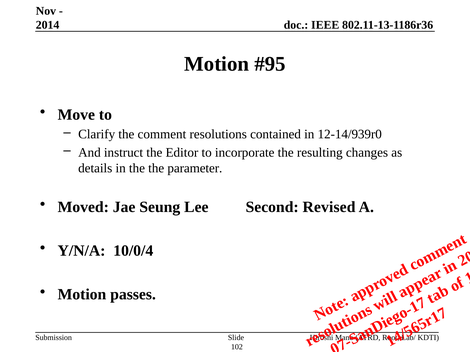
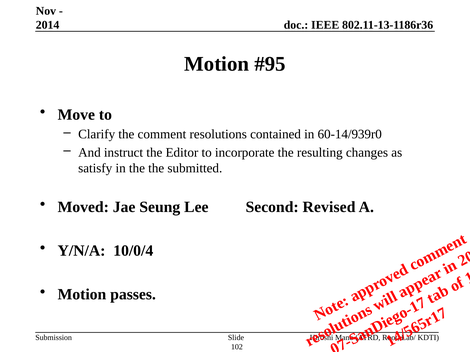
12-14/939r0: 12-14/939r0 -> 60-14/939r0
details: details -> satisfy
parameter: parameter -> submitted
